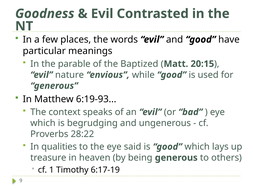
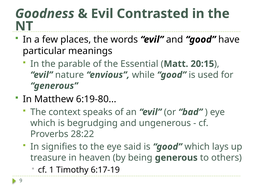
Baptized: Baptized -> Essential
6:19-93: 6:19-93 -> 6:19-80
qualities: qualities -> signifies
